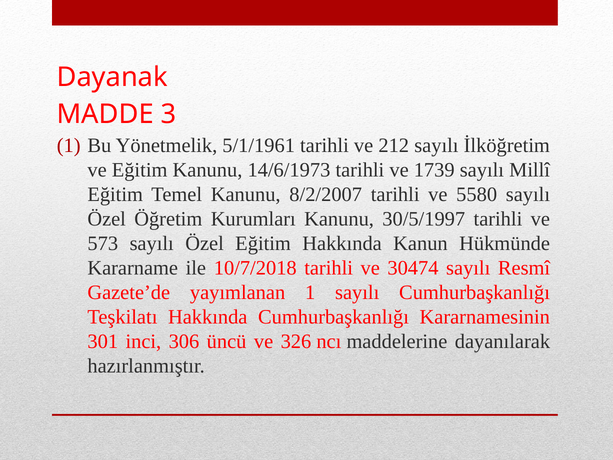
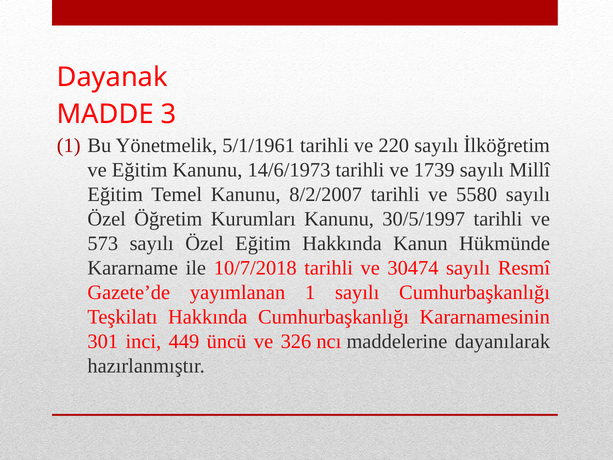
212: 212 -> 220
306: 306 -> 449
